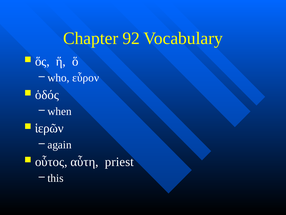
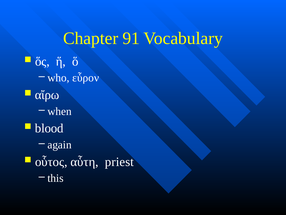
92: 92 -> 91
ὁδός: ὁδός -> αἴρω
ἱερῶν: ἱερῶν -> blood
